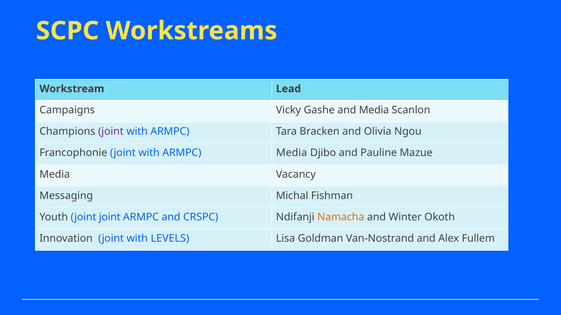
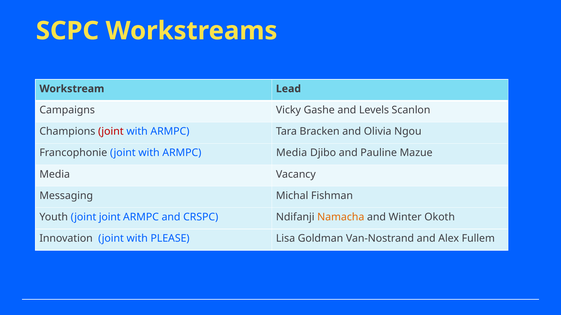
and Media: Media -> Levels
joint at (111, 132) colour: purple -> red
LEVELS: LEVELS -> PLEASE
